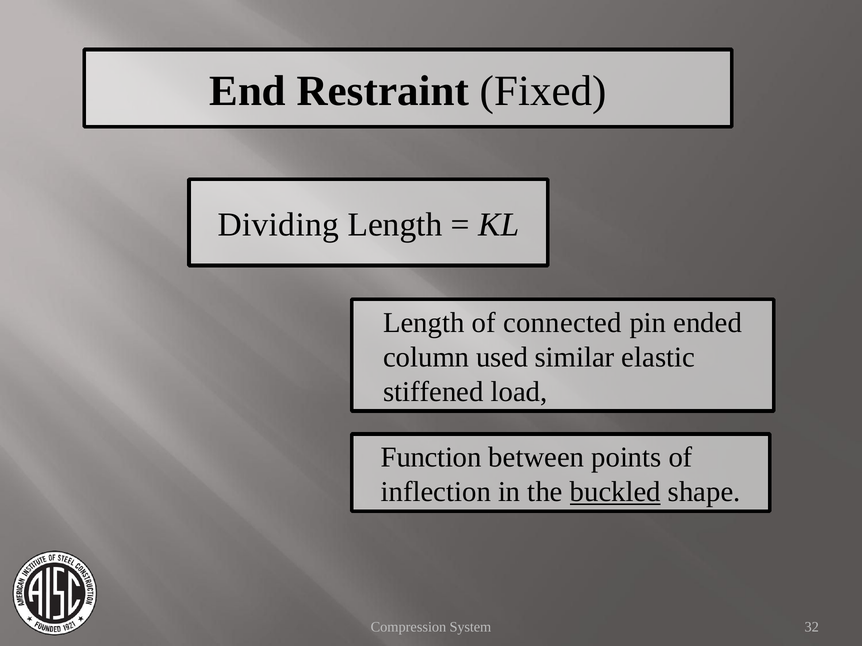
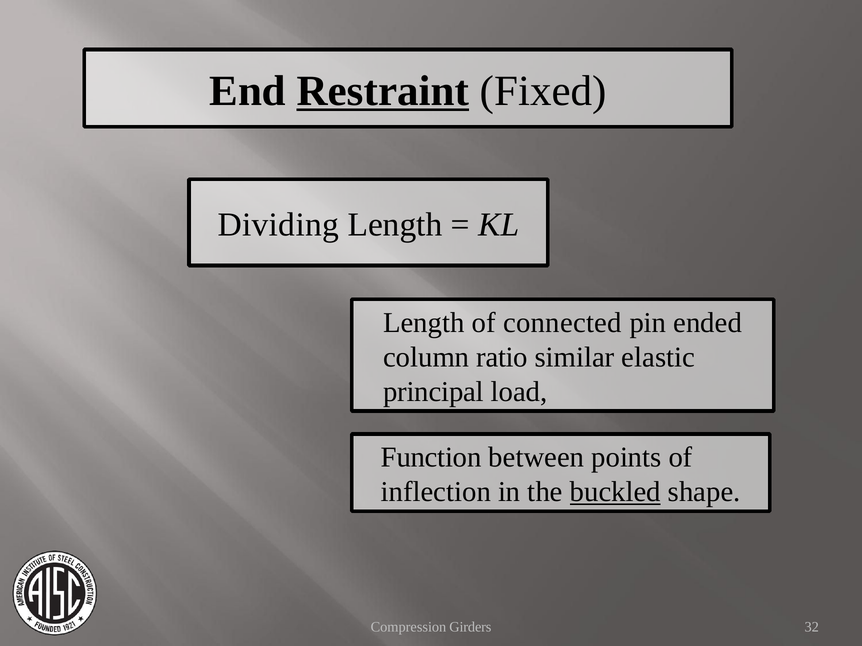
Restraint underline: none -> present
used: used -> ratio
stiffened: stiffened -> principal
System: System -> Girders
